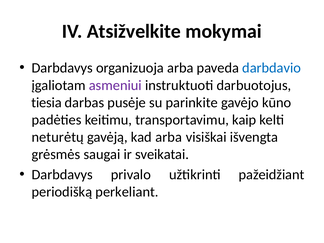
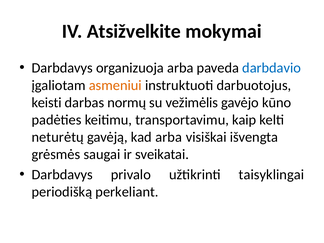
asmeniui colour: purple -> orange
tiesia: tiesia -> keisti
pusėje: pusėje -> normų
parinkite: parinkite -> vežimėlis
pažeidžiant: pažeidžiant -> taisyklingai
